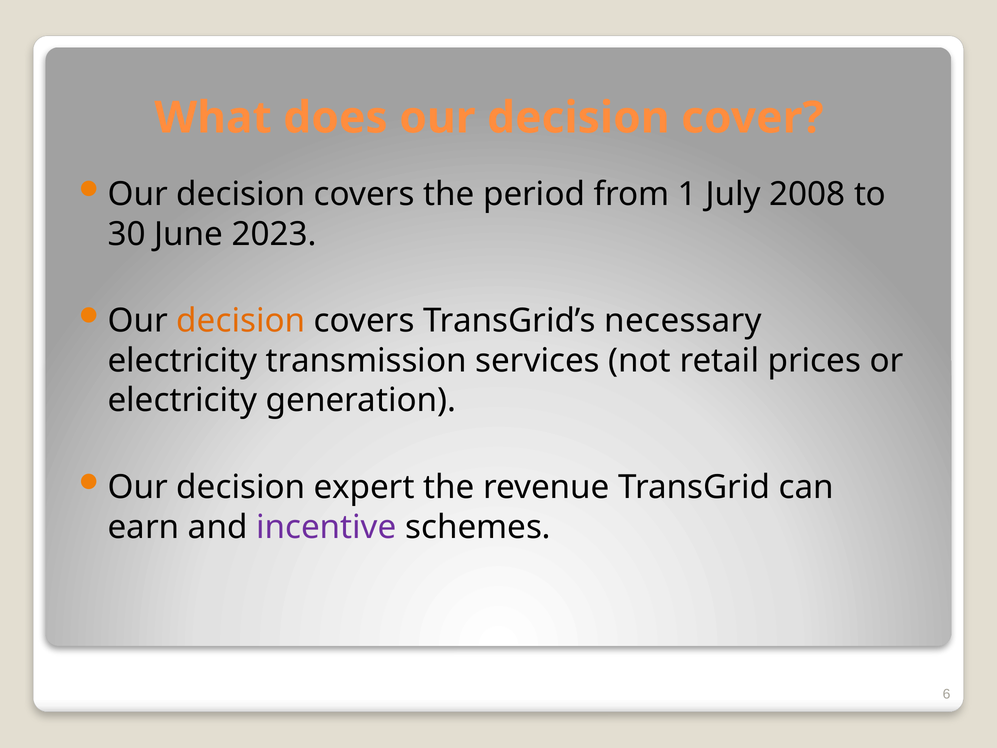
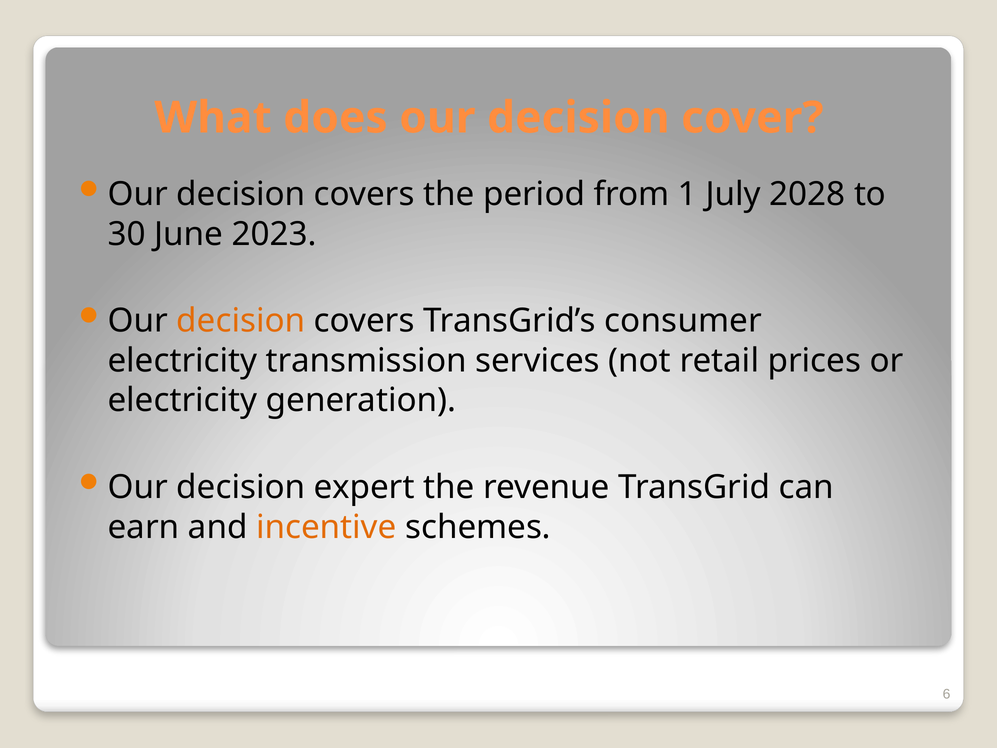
2008: 2008 -> 2028
necessary: necessary -> consumer
incentive colour: purple -> orange
